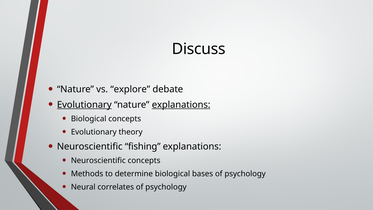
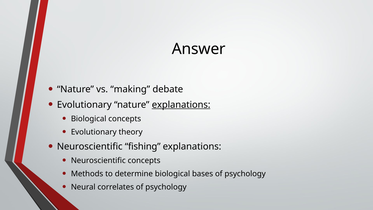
Discuss: Discuss -> Answer
explore: explore -> making
Evolutionary at (84, 105) underline: present -> none
